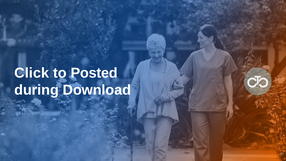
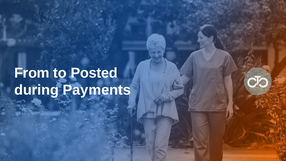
Click: Click -> From
Download: Download -> Payments
